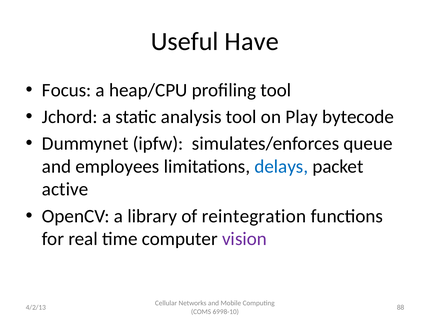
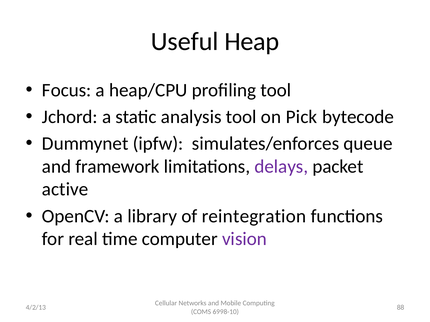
Have: Have -> Heap
Play: Play -> Pick
employees: employees -> framework
delays colour: blue -> purple
